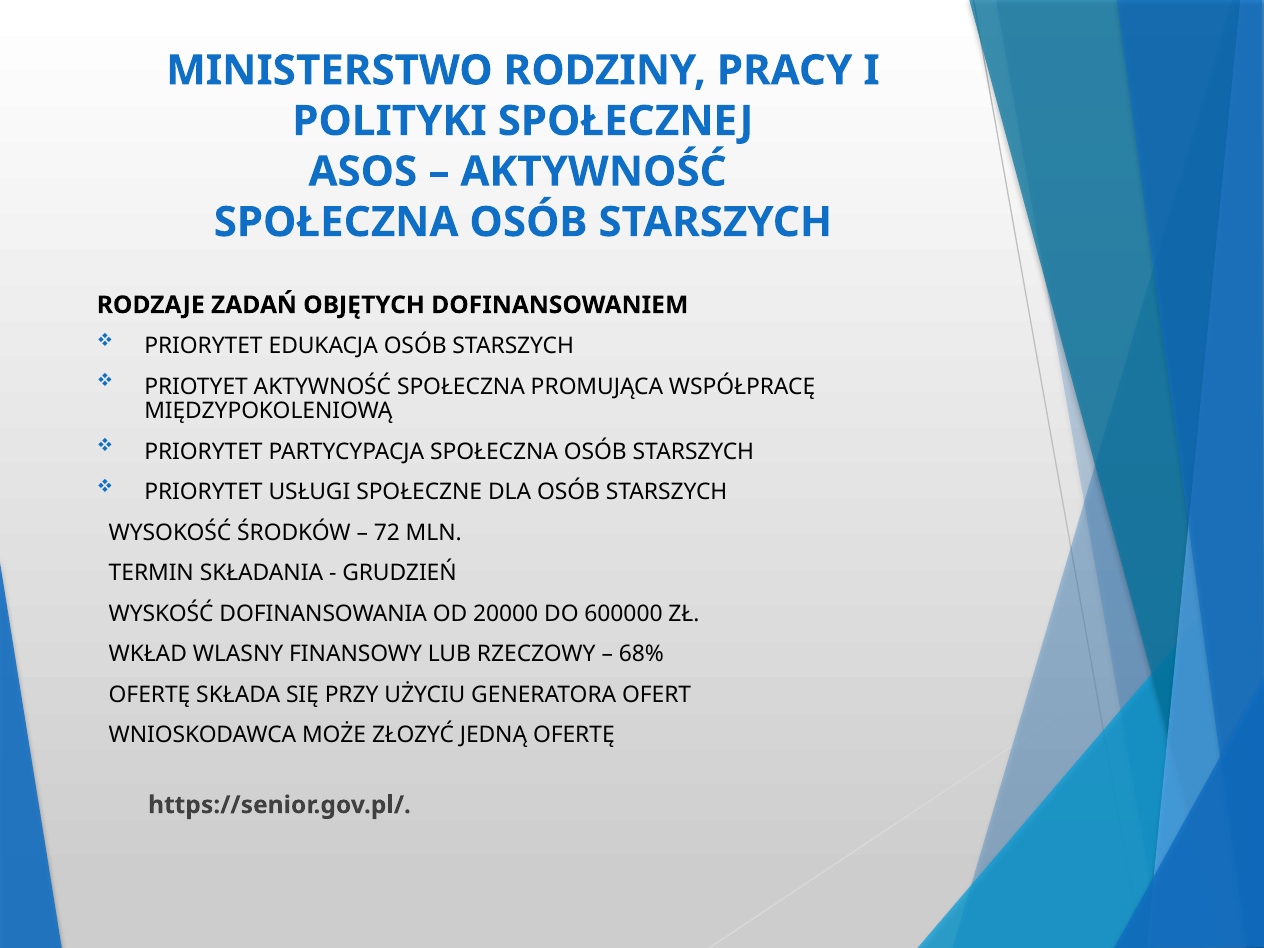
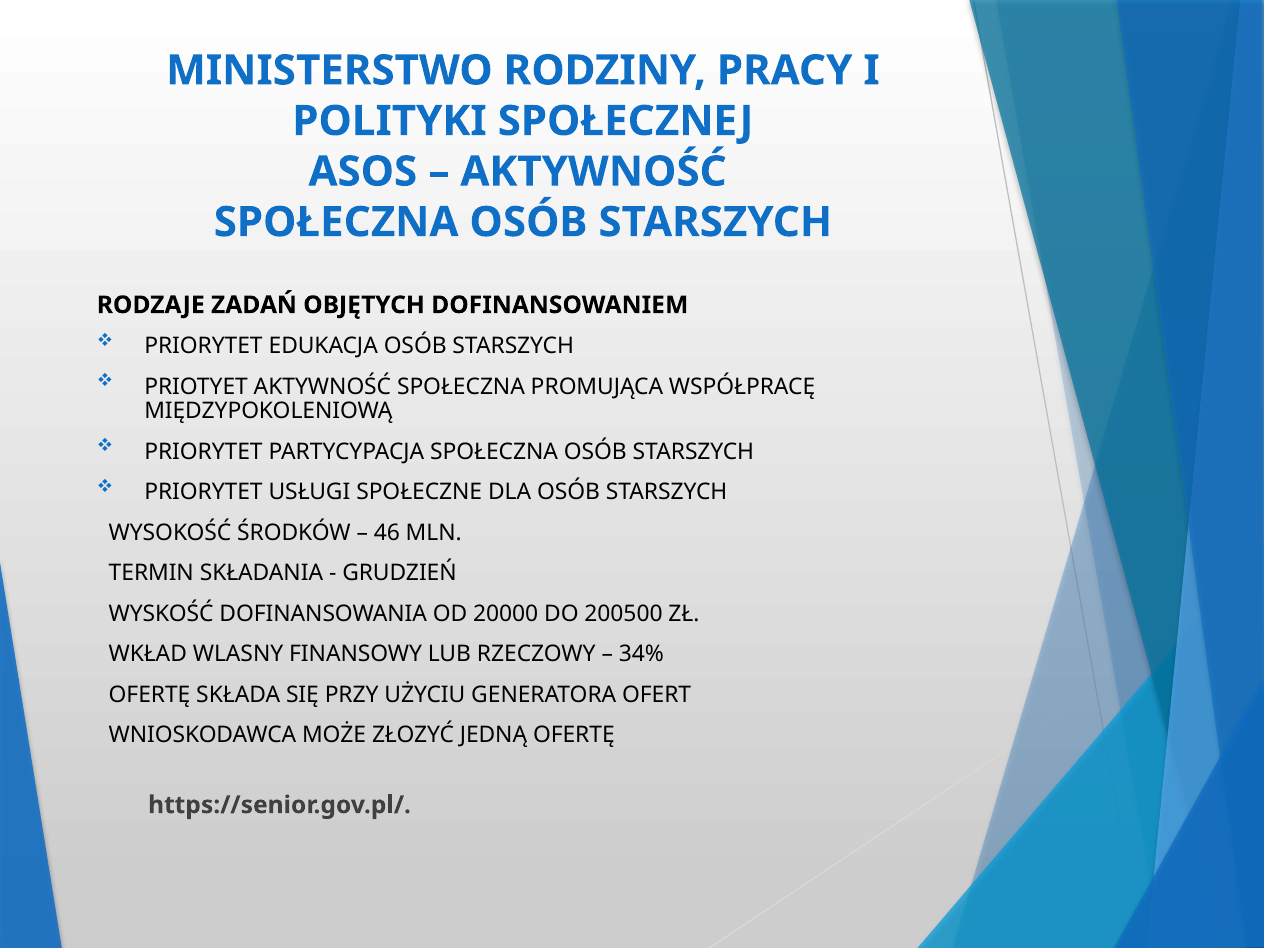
72: 72 -> 46
600000: 600000 -> 200500
68%: 68% -> 34%
